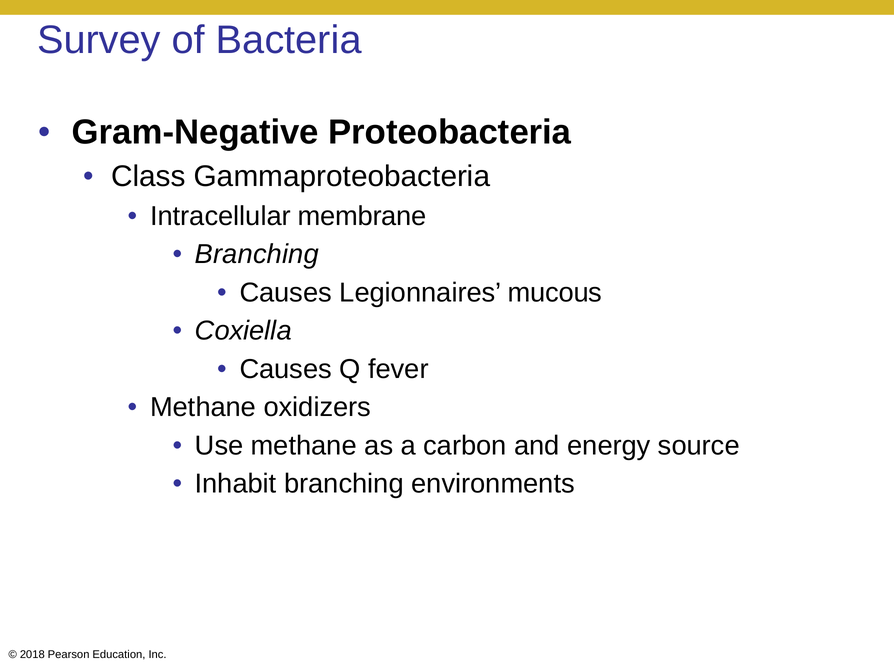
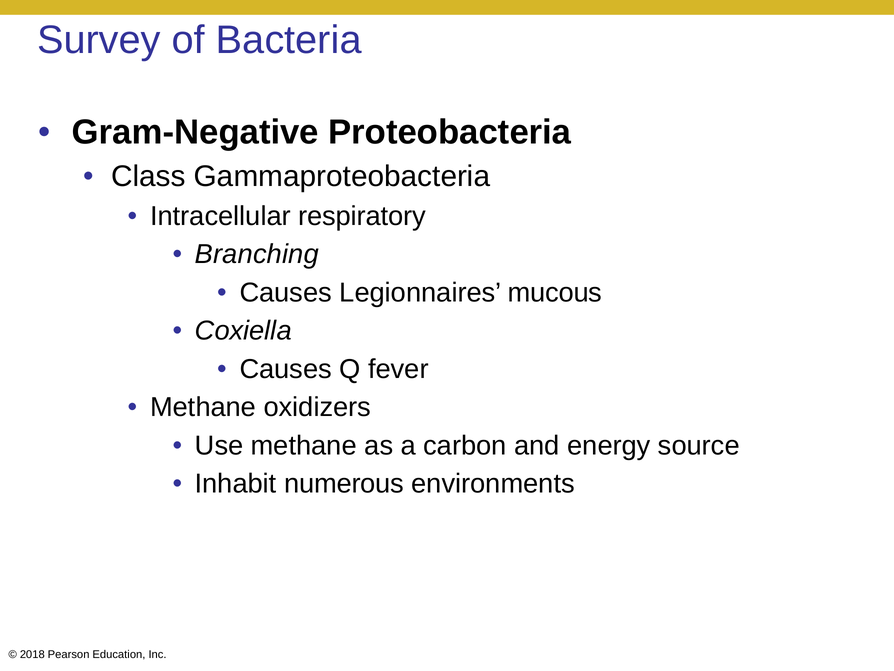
membrane: membrane -> respiratory
Inhabit branching: branching -> numerous
